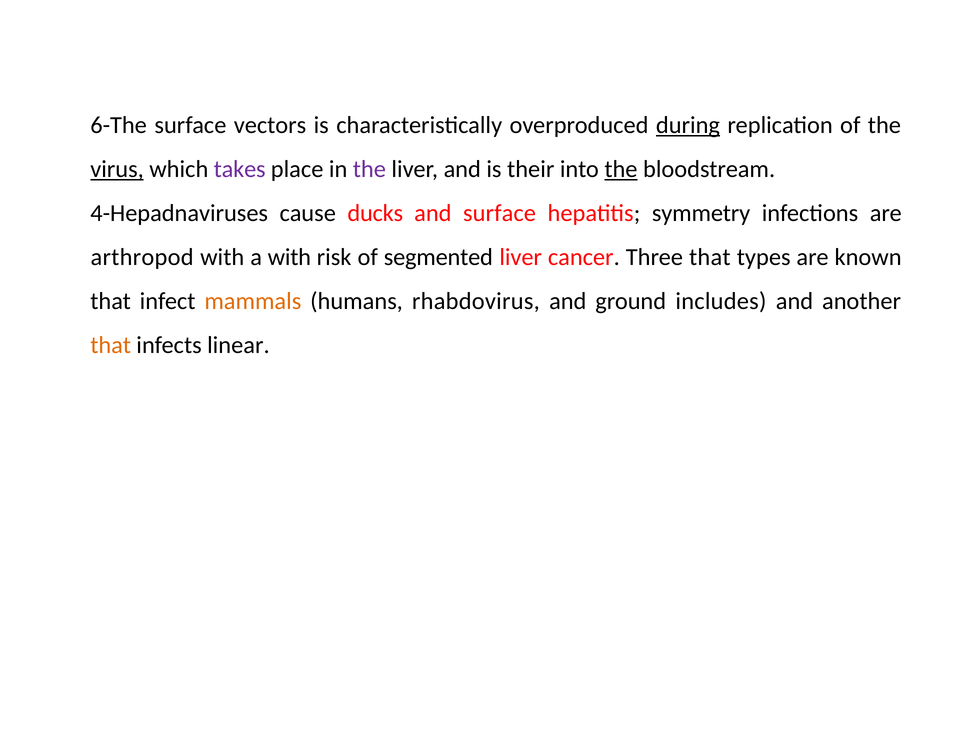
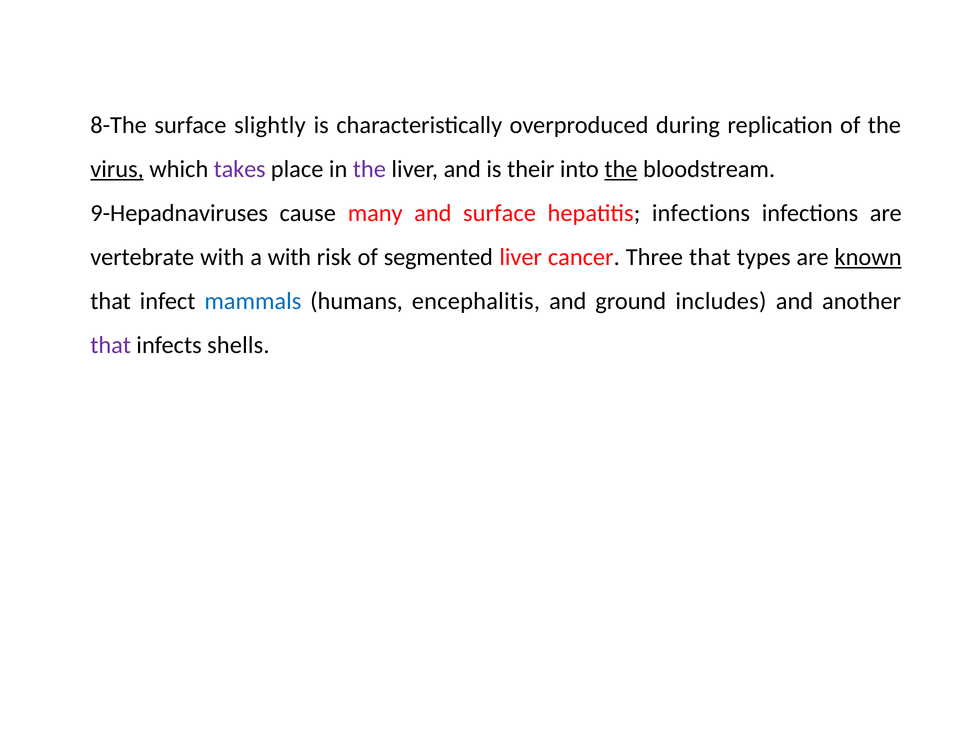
6-The: 6-The -> 8-The
vectors: vectors -> slightly
during underline: present -> none
4-Hepadnaviruses: 4-Hepadnaviruses -> 9-Hepadnaviruses
ducks: ducks -> many
hepatitis symmetry: symmetry -> infections
arthropod: arthropod -> vertebrate
known underline: none -> present
mammals colour: orange -> blue
rhabdovirus: rhabdovirus -> encephalitis
that at (111, 345) colour: orange -> purple
linear: linear -> shells
